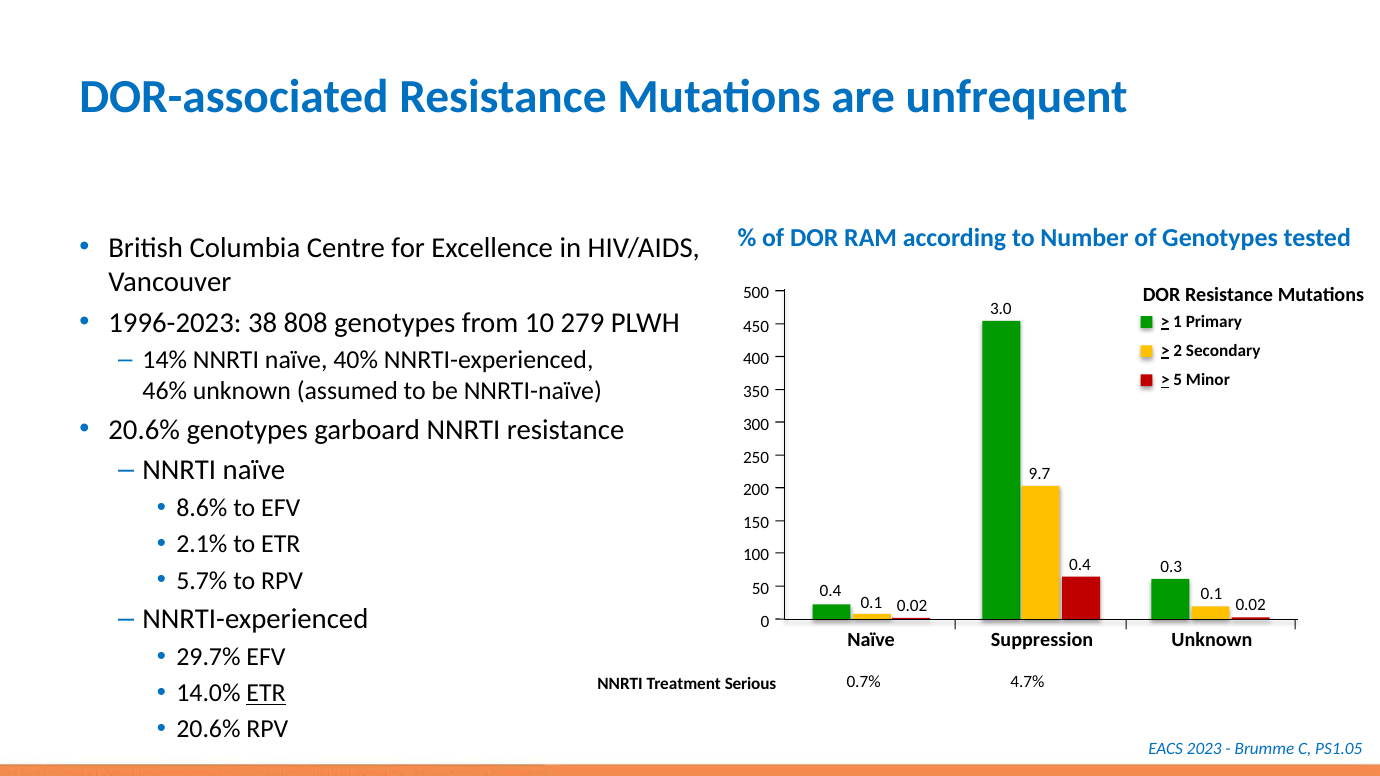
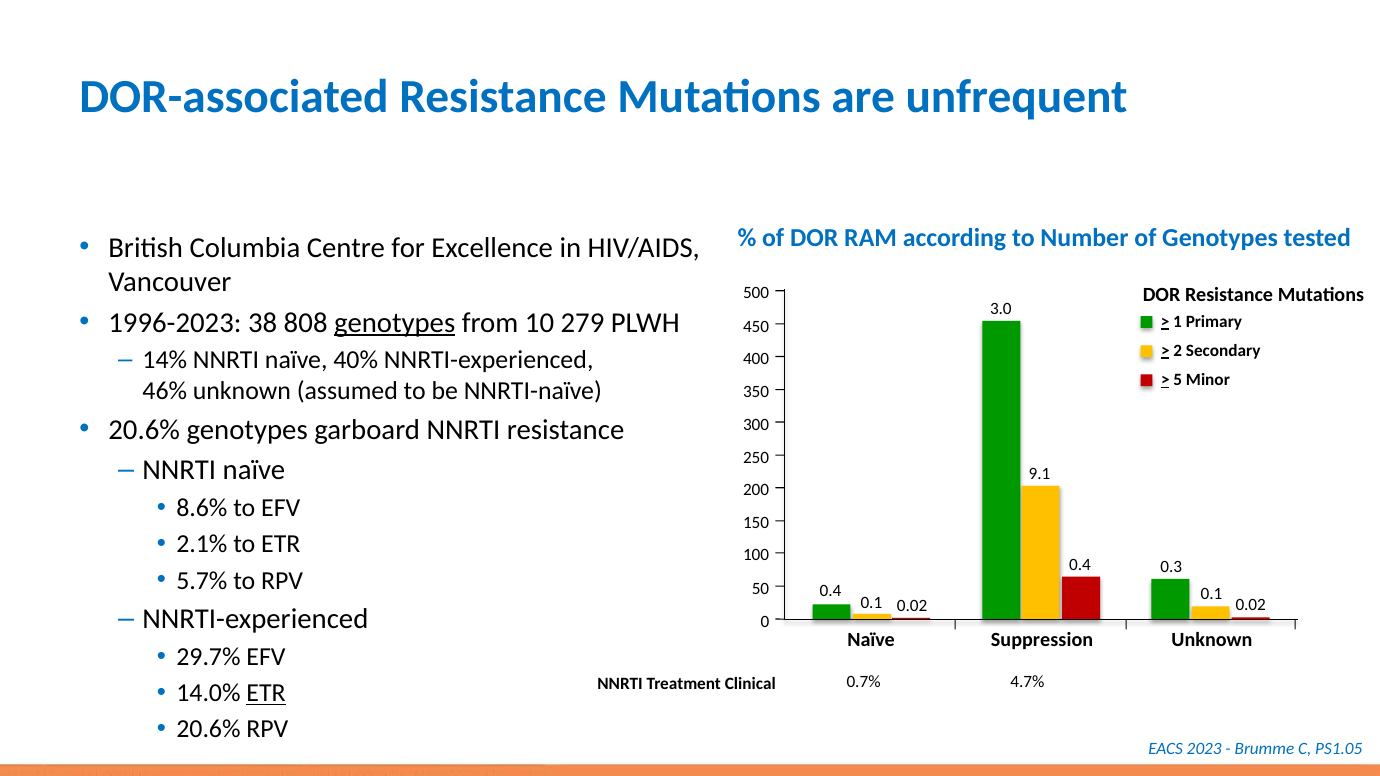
genotypes at (395, 323) underline: none -> present
9.7: 9.7 -> 9.1
Serious: Serious -> Clinical
